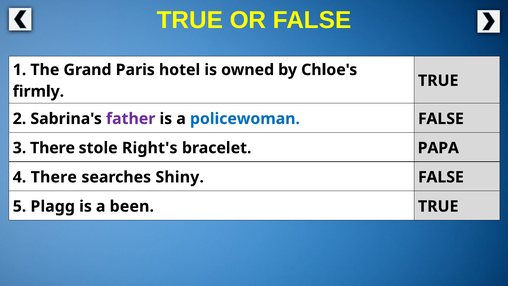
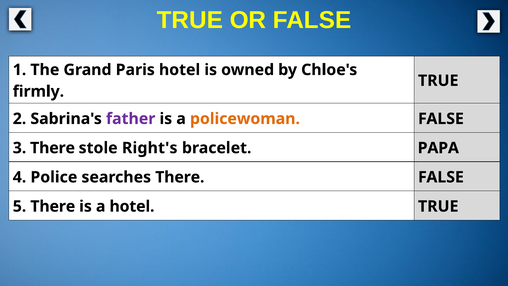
policewoman colour: blue -> orange
4 There: There -> Police
searches Shiny: Shiny -> There
5 Plagg: Plagg -> There
a been: been -> hotel
